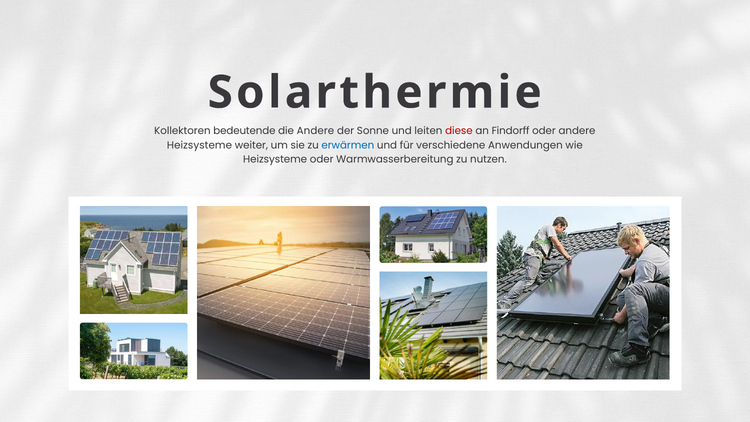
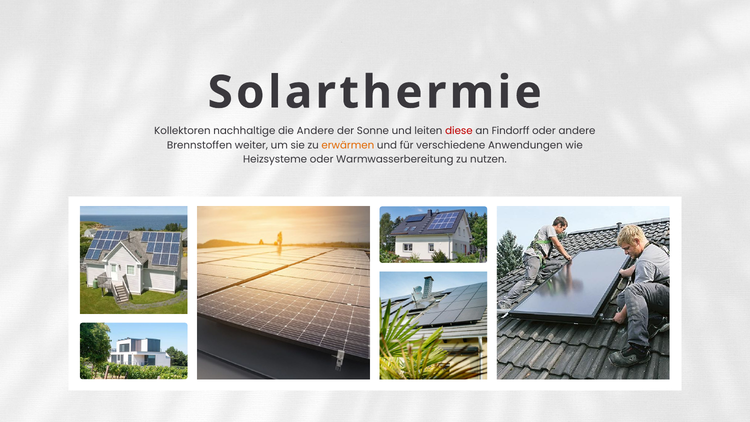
bedeutende: bedeutende -> nachhaltige
Heizsysteme at (199, 145): Heizsysteme -> Brennstoffen
erwärmen colour: blue -> orange
